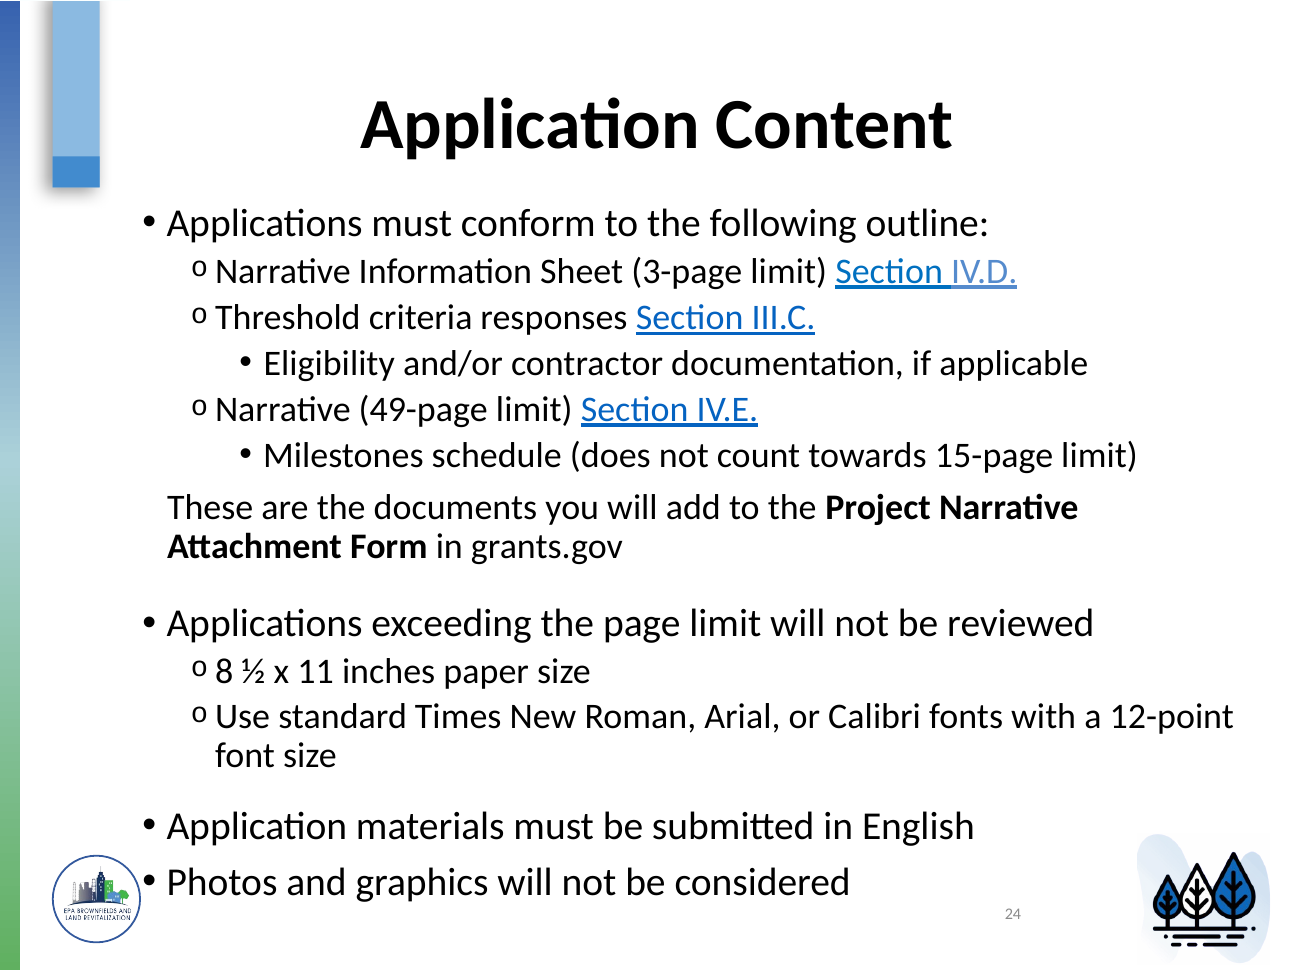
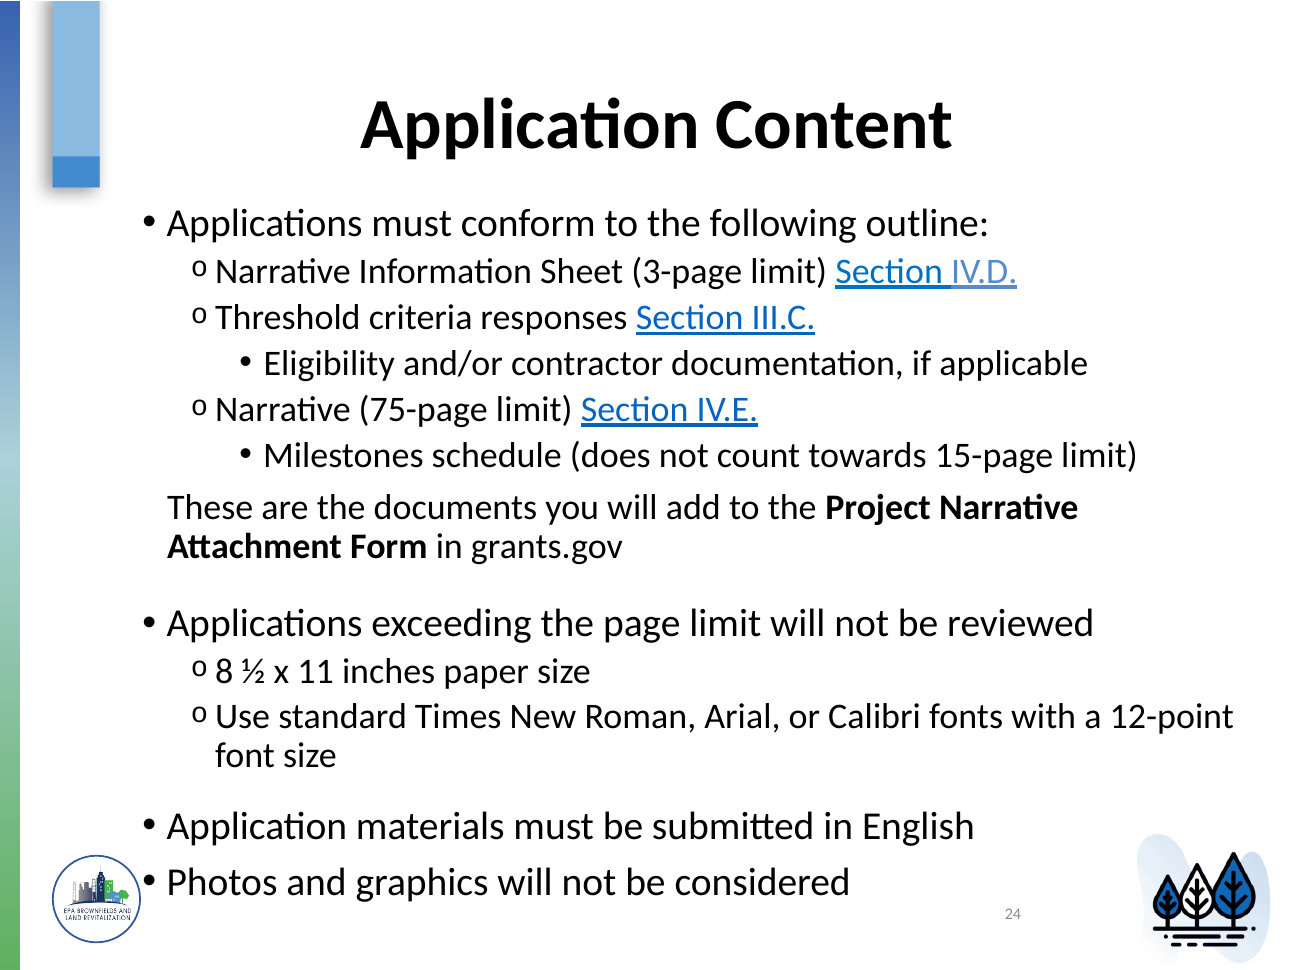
49-page: 49-page -> 75-page
